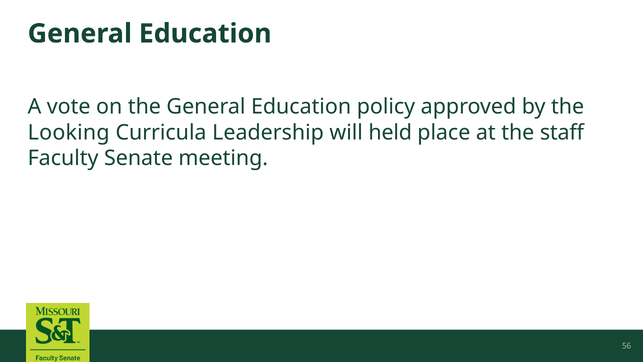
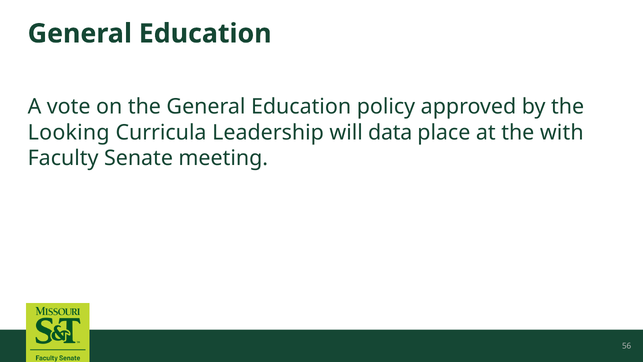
held: held -> data
staff: staff -> with
